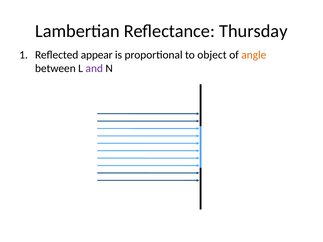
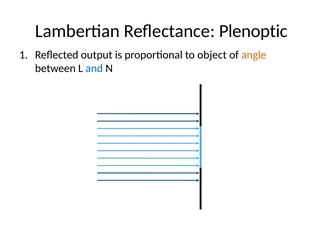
Thursday: Thursday -> Plenoptic
appear: appear -> output
and colour: purple -> blue
